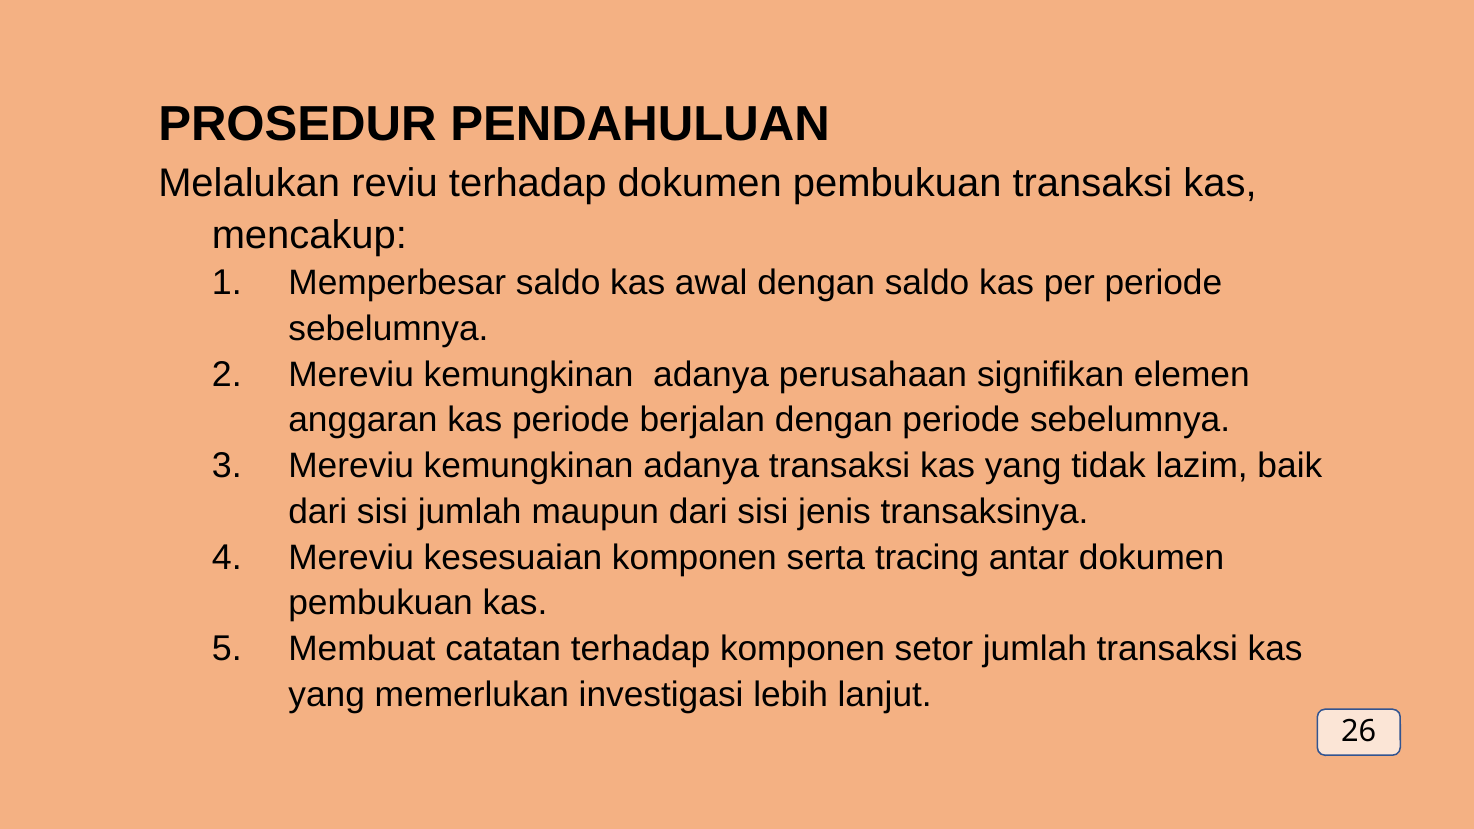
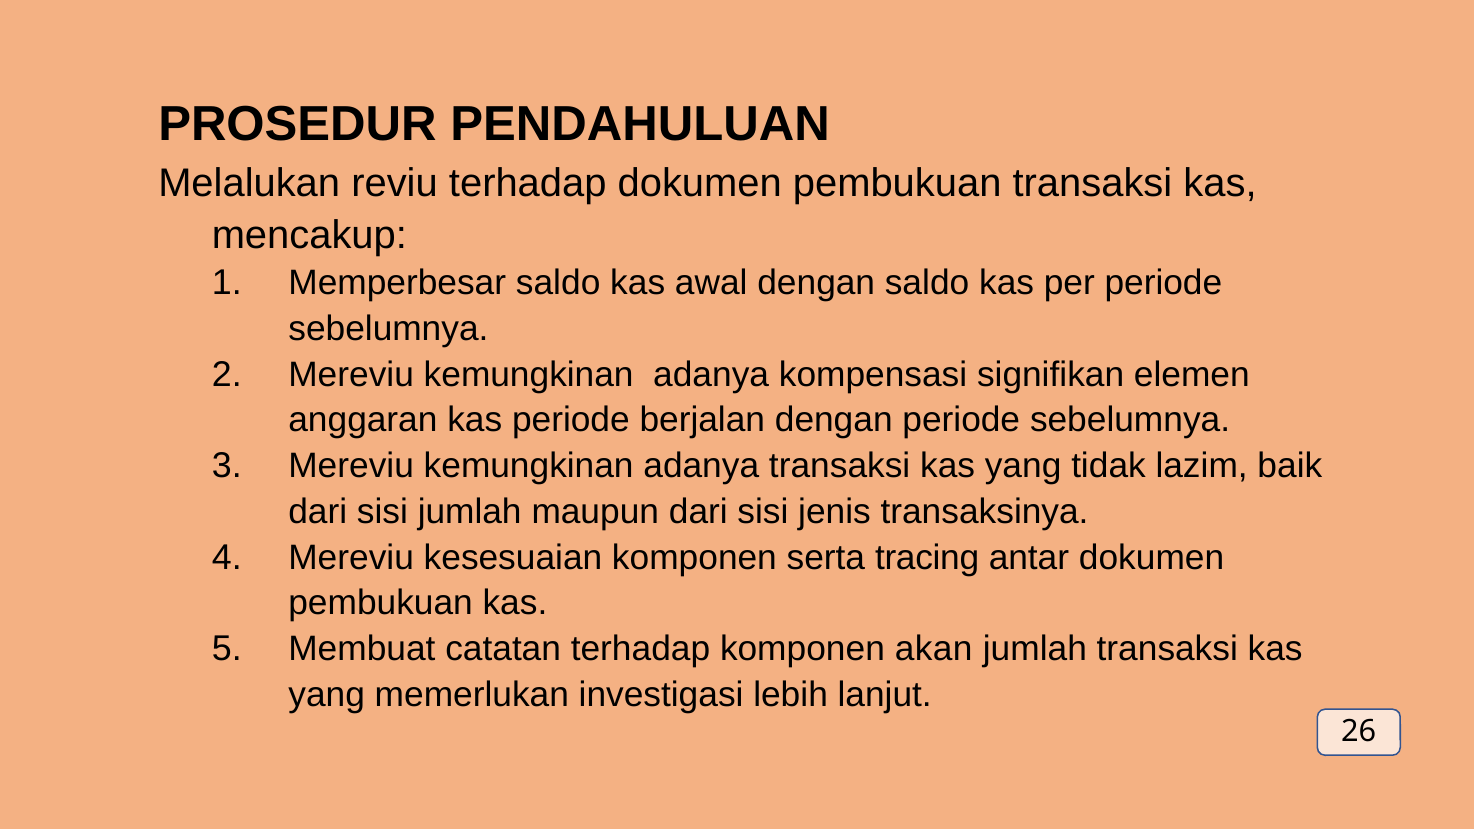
perusahaan: perusahaan -> kompensasi
setor: setor -> akan
